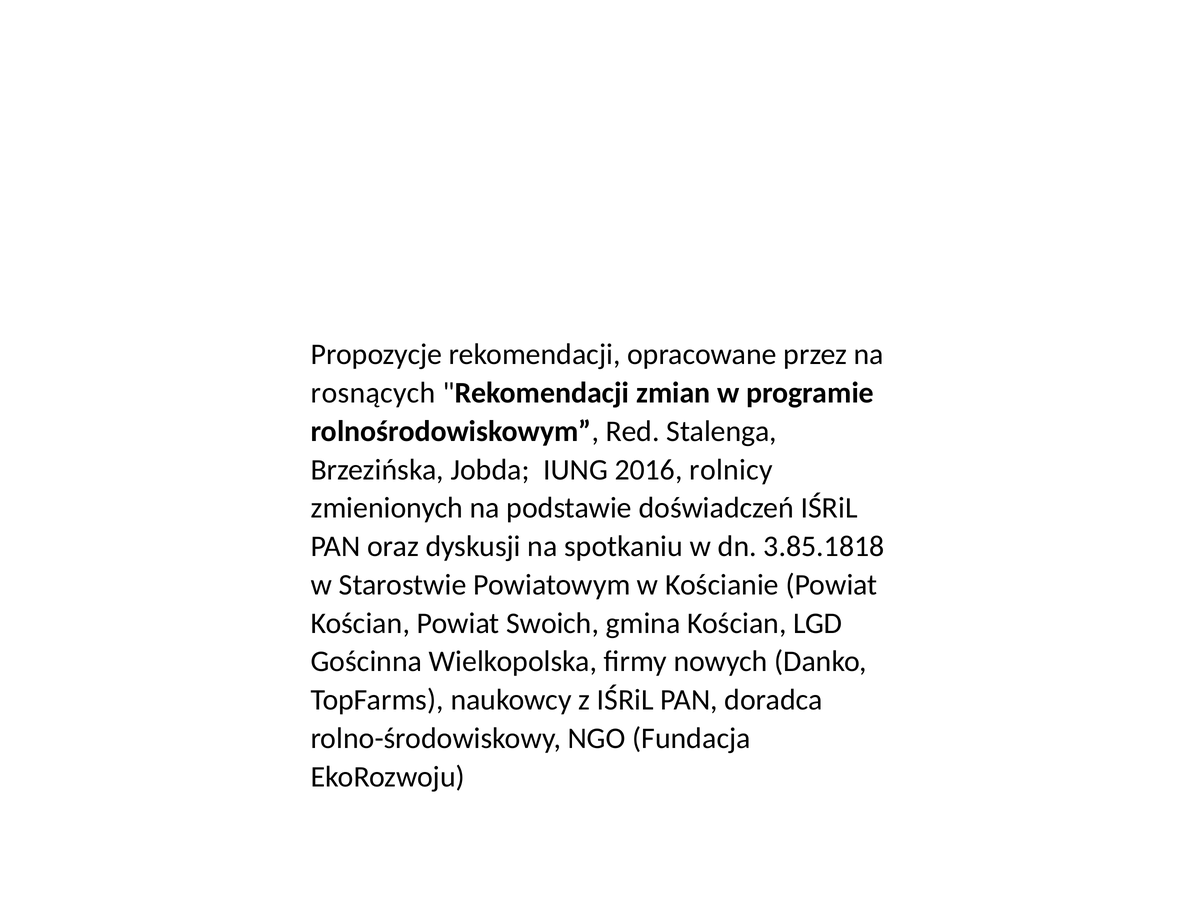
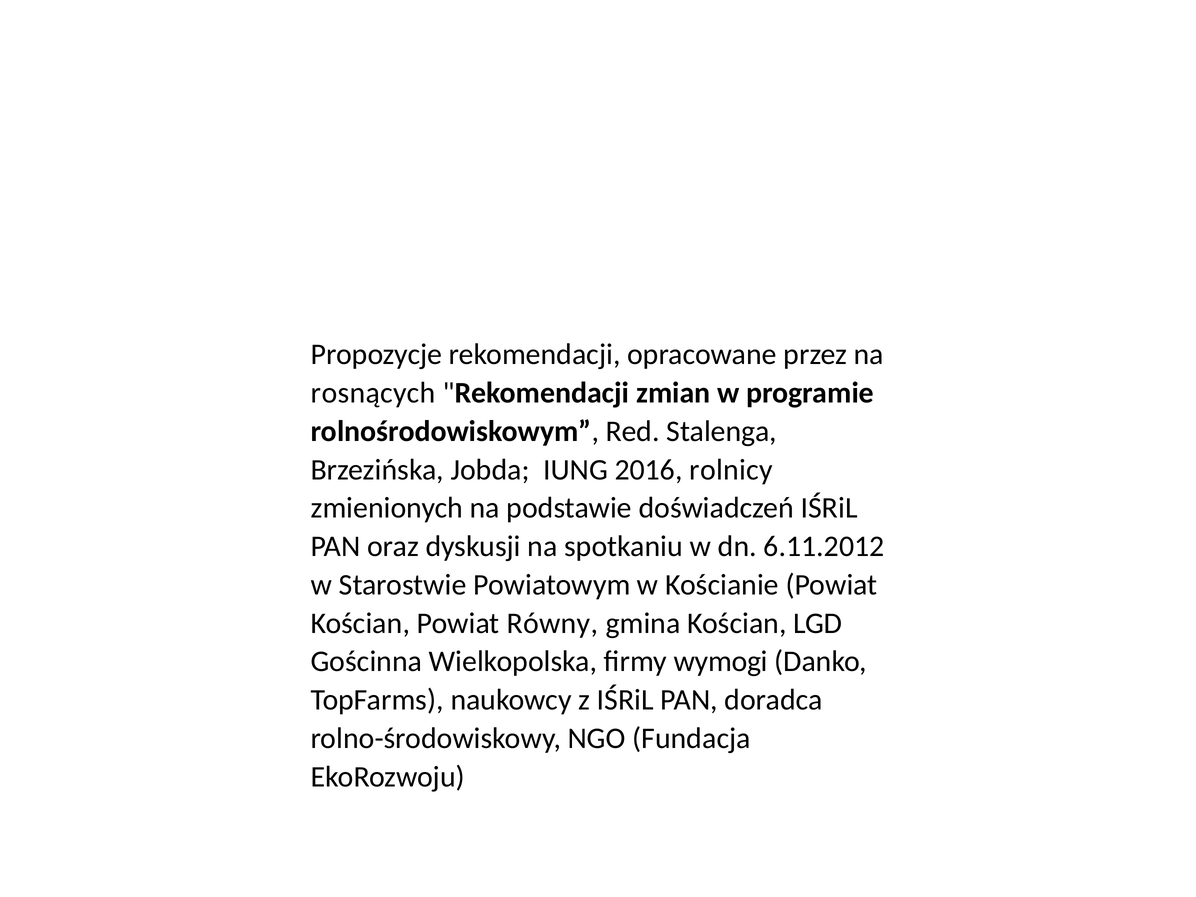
3.85.1818: 3.85.1818 -> 6.11.2012
Swoich: Swoich -> Równy
nowych: nowych -> wymogi
